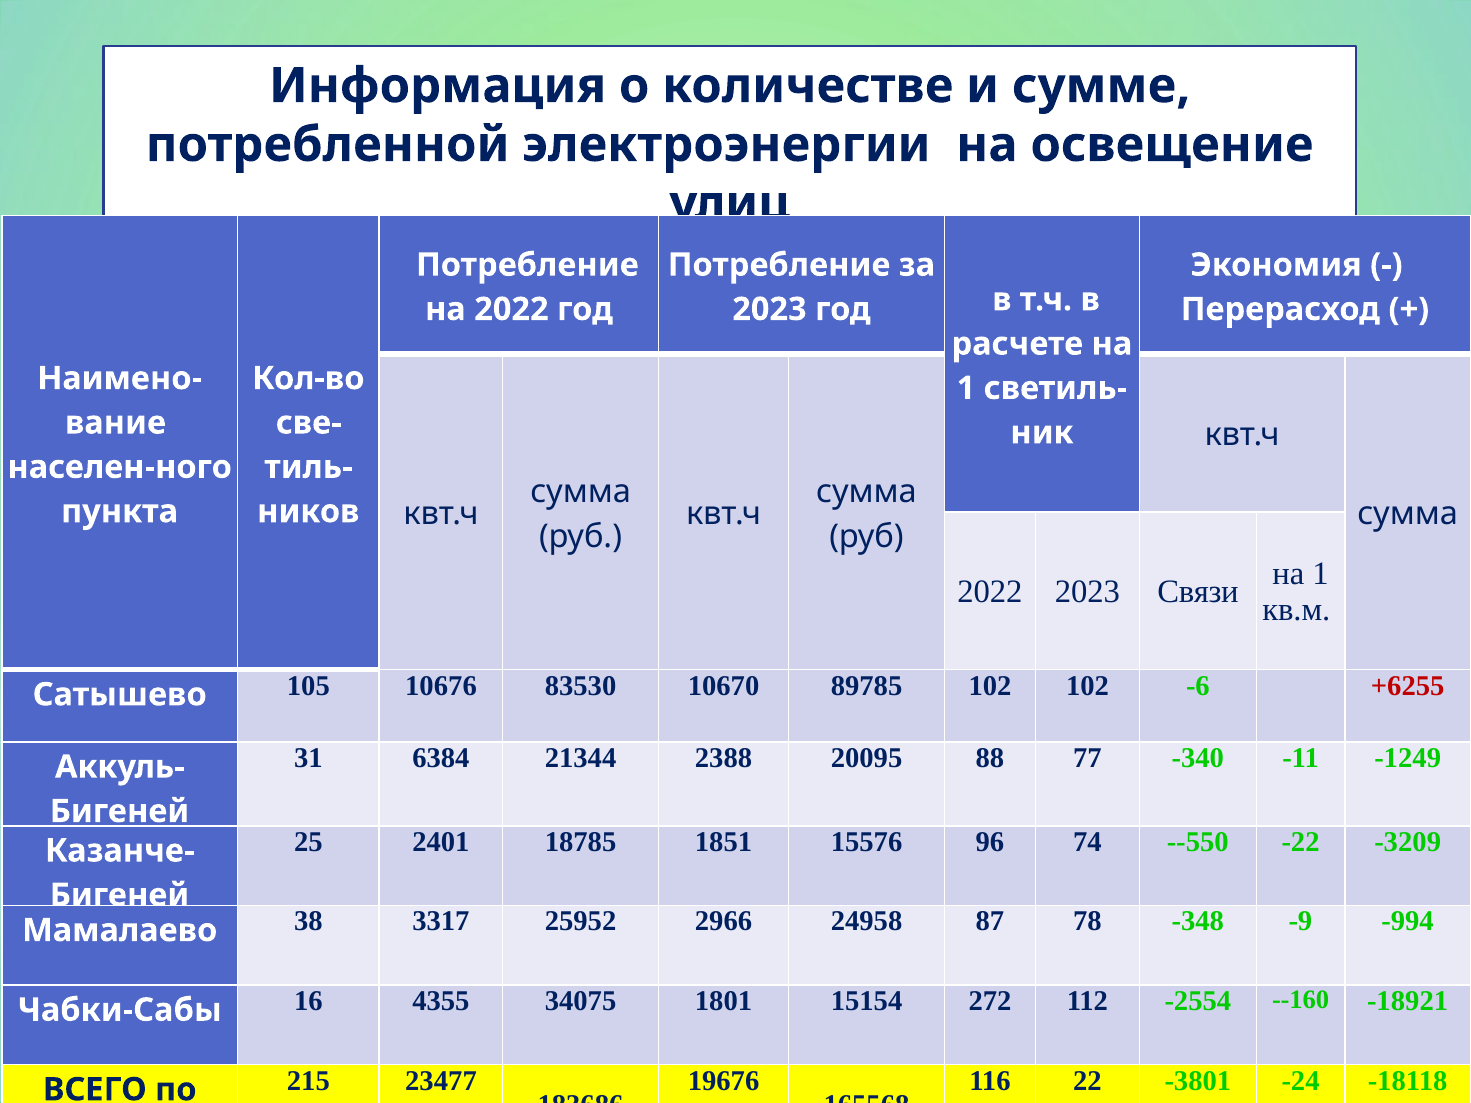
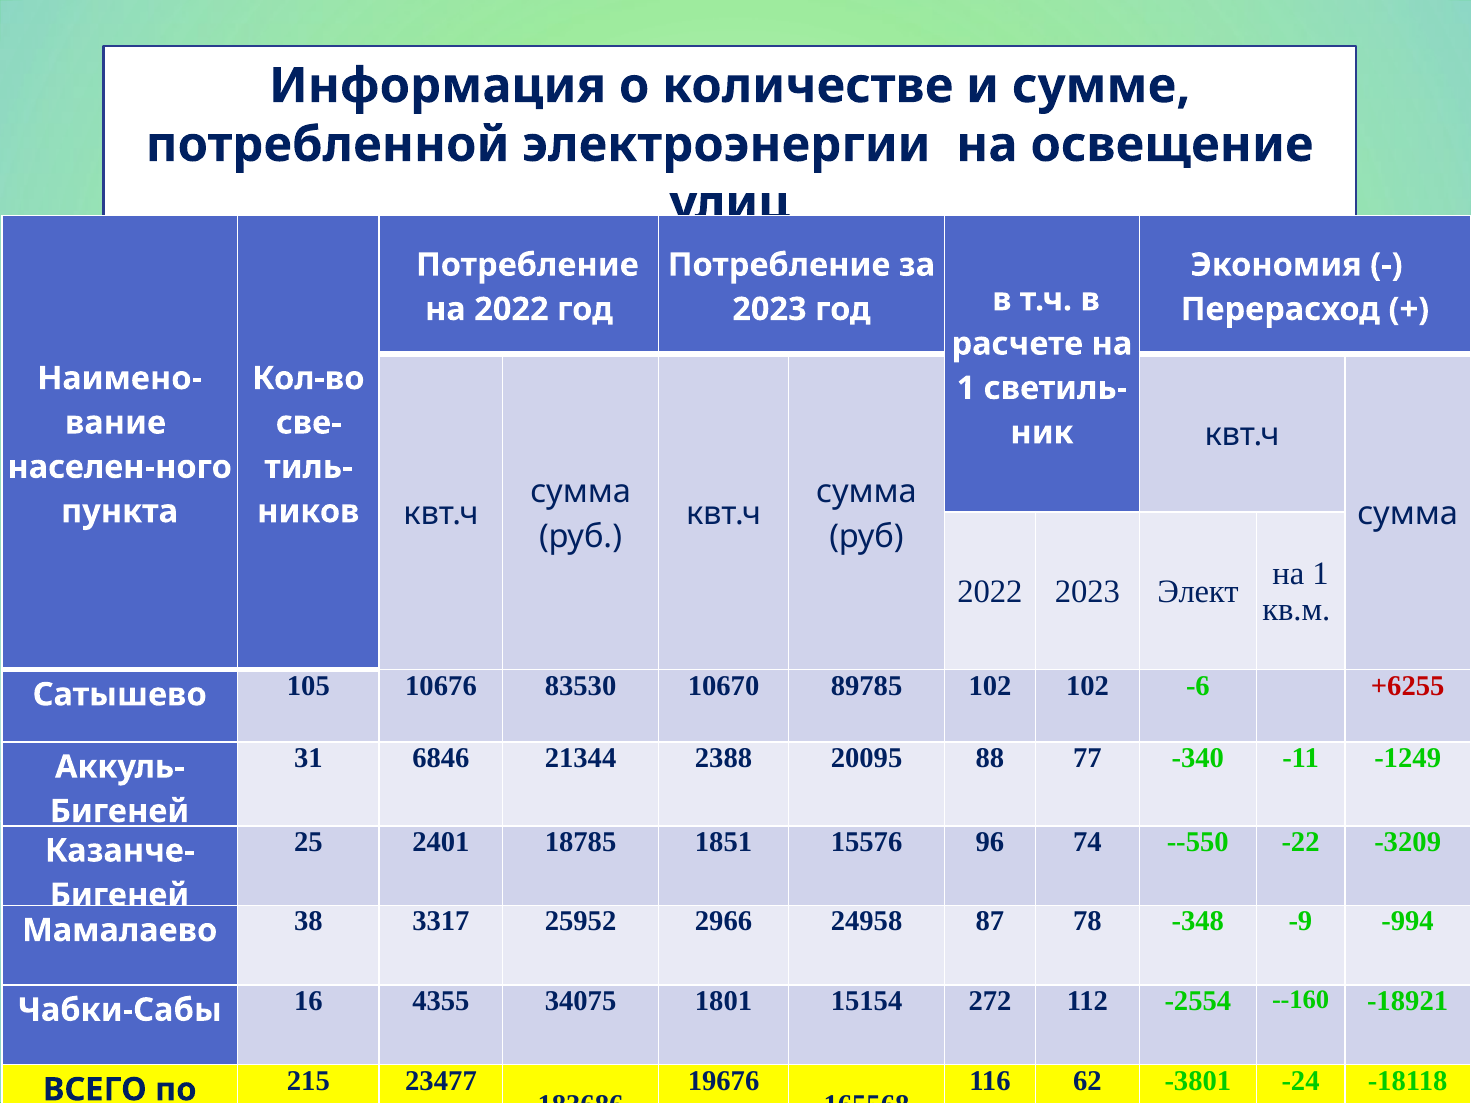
Связи: Связи -> Элект
6384: 6384 -> 6846
22: 22 -> 62
